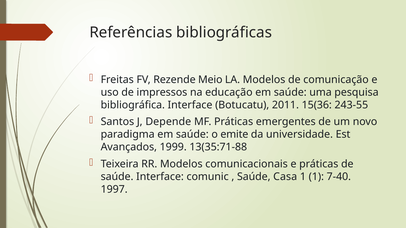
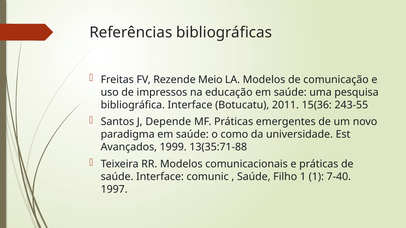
emite: emite -> como
Casa: Casa -> Filho
